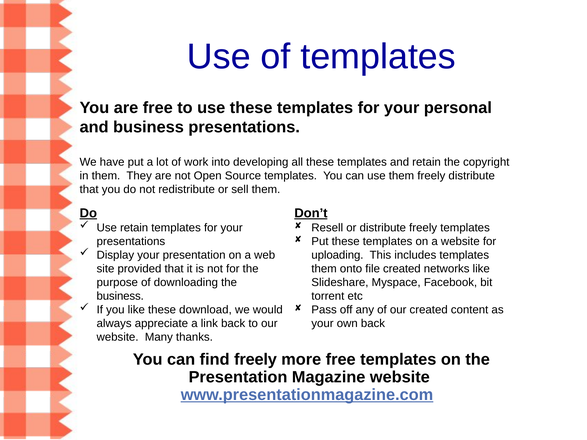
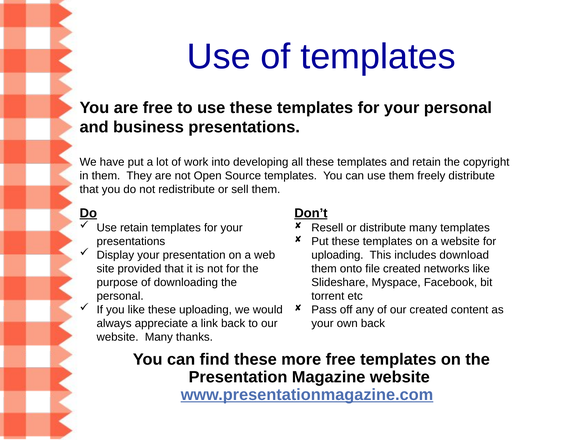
distribute freely: freely -> many
includes templates: templates -> download
business at (120, 296): business -> personal
these download: download -> uploading
find freely: freely -> these
